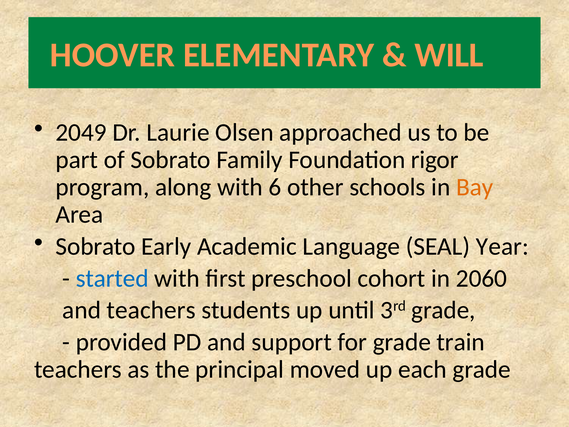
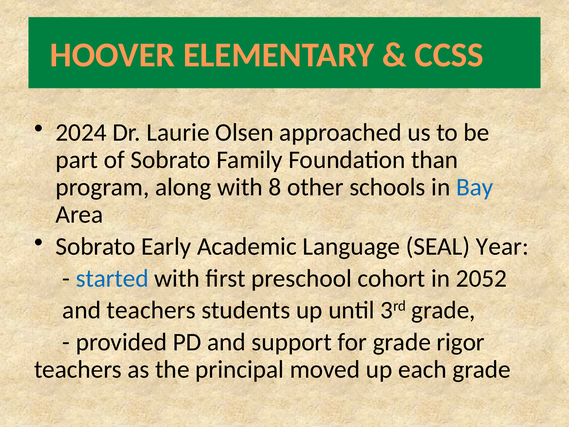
WILL: WILL -> CCSS
2049: 2049 -> 2024
rigor: rigor -> than
6: 6 -> 8
Bay colour: orange -> blue
2060: 2060 -> 2052
train: train -> rigor
